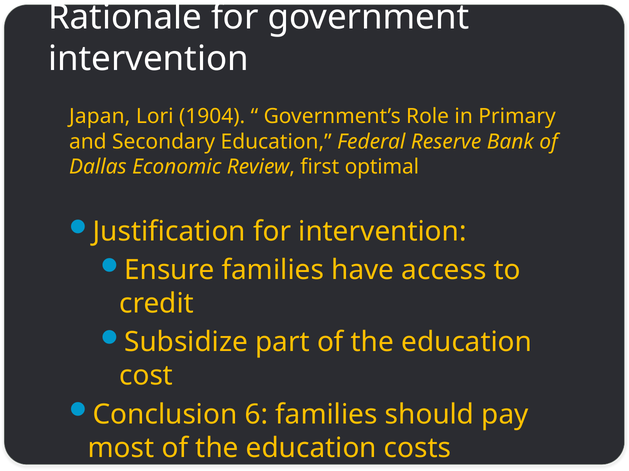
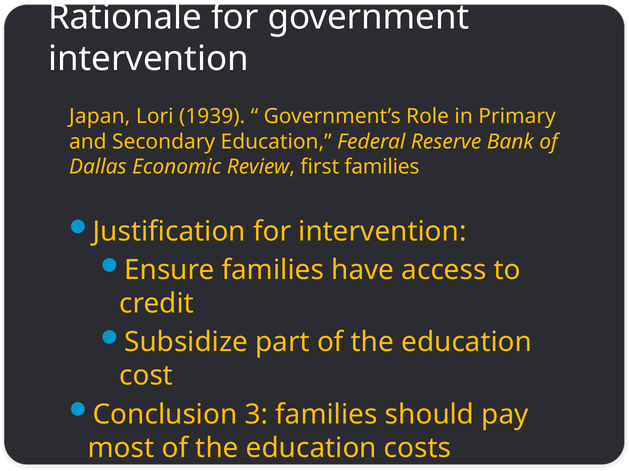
1904: 1904 -> 1939
first optimal: optimal -> families
6: 6 -> 3
